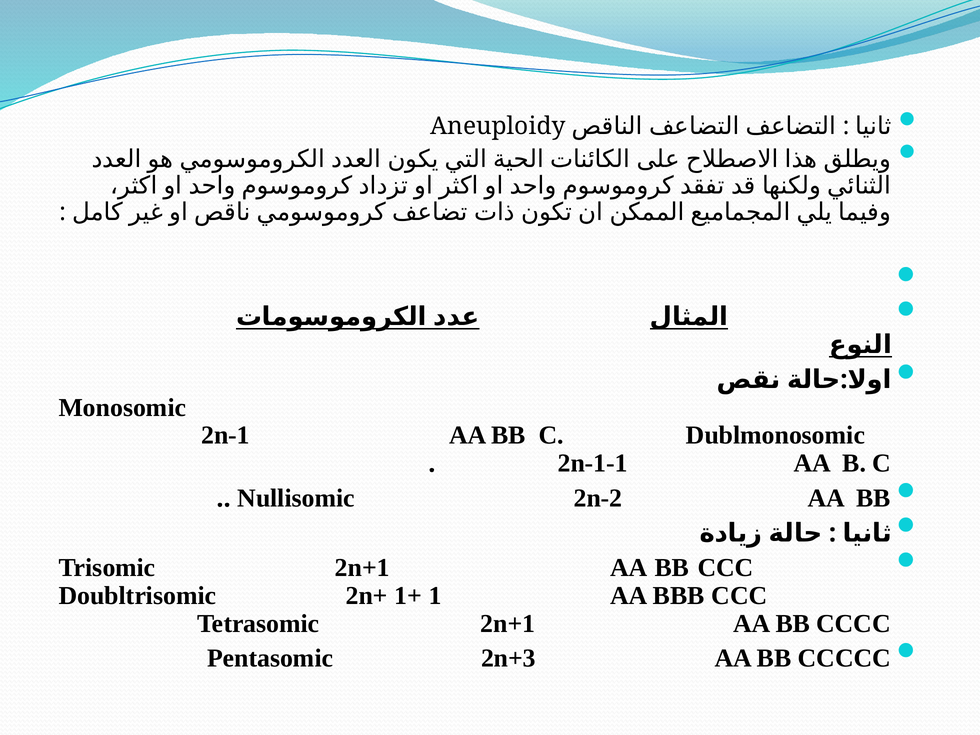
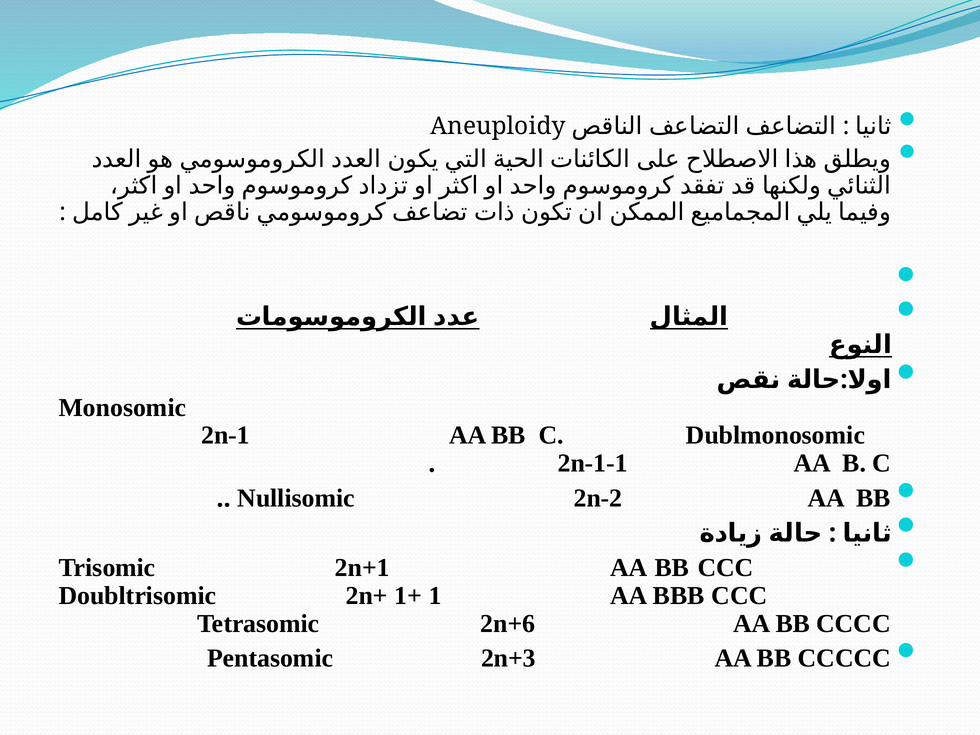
Tetrasomic 2n+1: 2n+1 -> 2n+6
